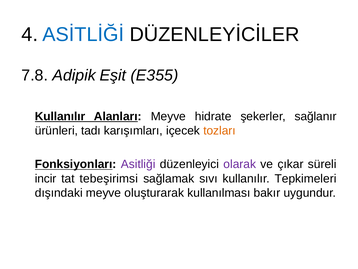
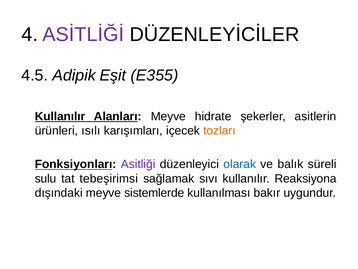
ASİTLİĞİ colour: blue -> purple
7.8: 7.8 -> 4.5
sağlanır: sağlanır -> asitlerin
tadı: tadı -> ısılı
olarak colour: purple -> blue
çıkar: çıkar -> balık
incir: incir -> sulu
Tepkimeleri: Tepkimeleri -> Reaksiyona
oluşturarak: oluşturarak -> sistemlerde
